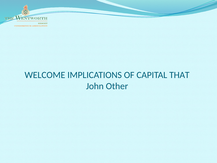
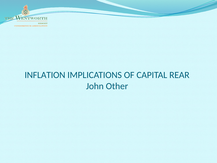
WELCOME: WELCOME -> INFLATION
THAT: THAT -> REAR
